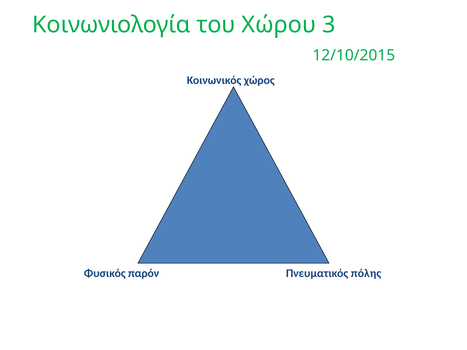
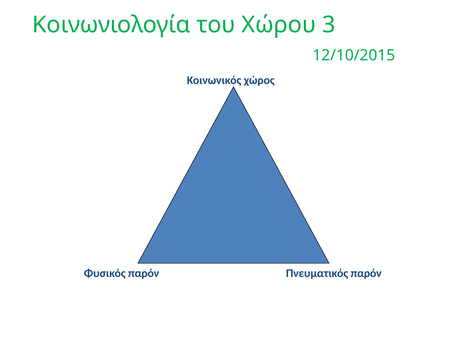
Πνευματικός πόλης: πόλης -> παρόν
